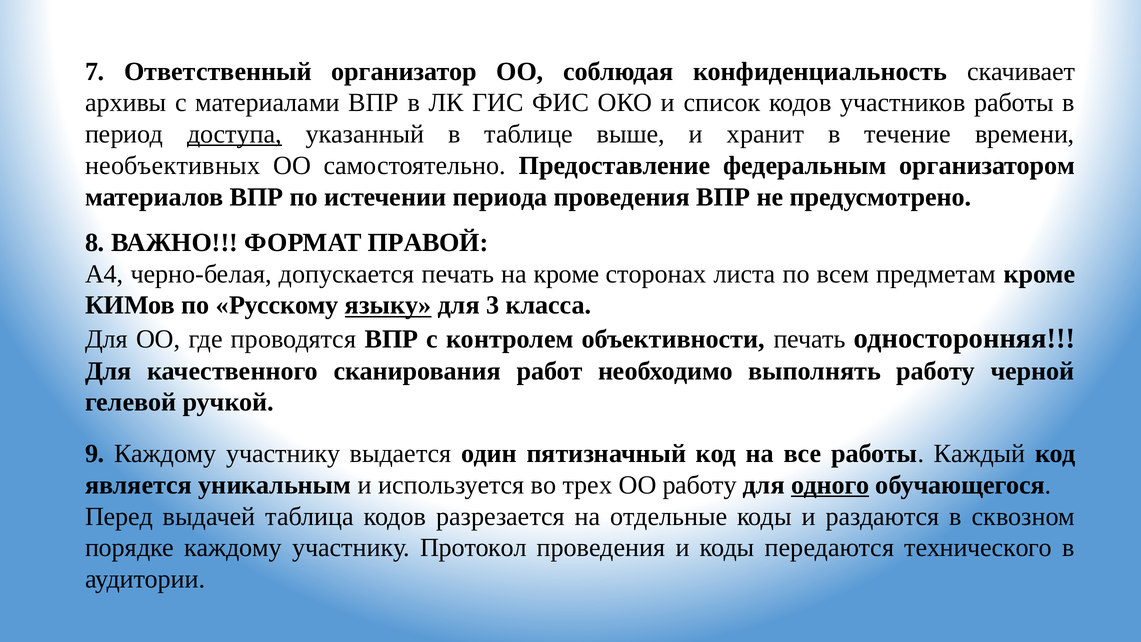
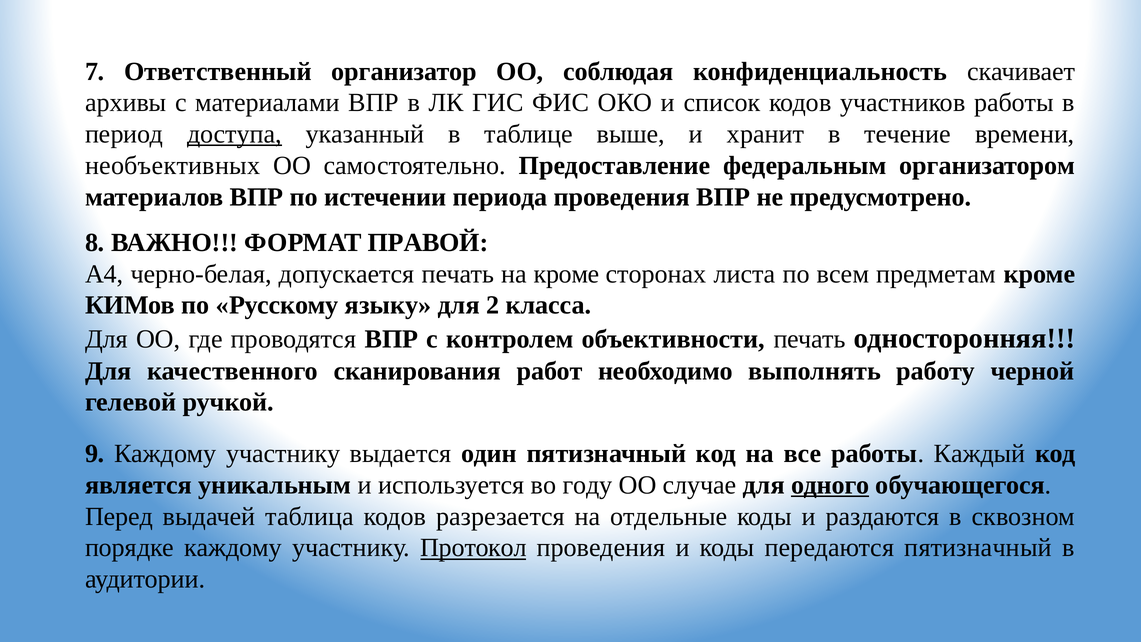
языку underline: present -> none
3: 3 -> 2
трех: трех -> году
ОО работу: работу -> случае
Протокол underline: none -> present
передаются технического: технического -> пятизначный
